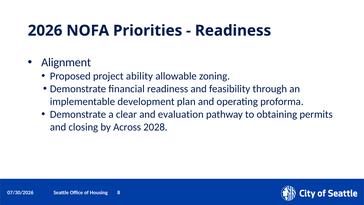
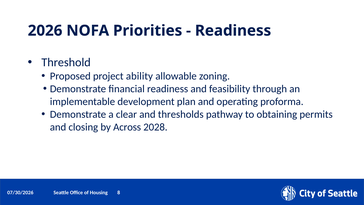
Alignment: Alignment -> Threshold
evaluation: evaluation -> thresholds
